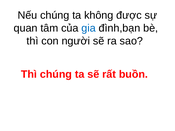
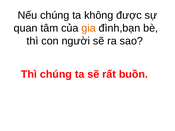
gia colour: blue -> orange
